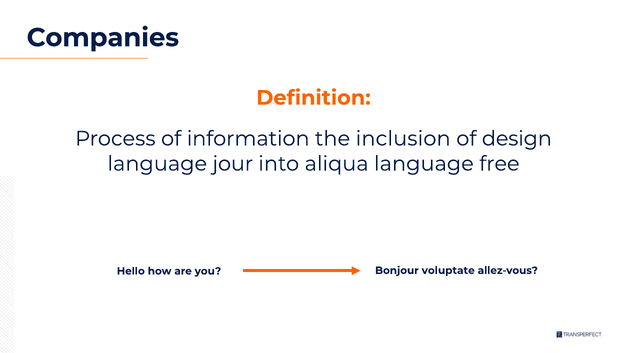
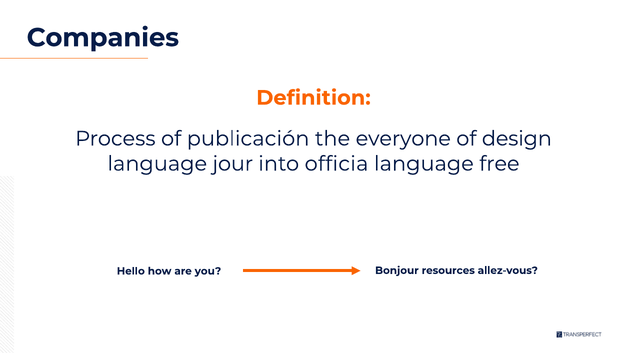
information: information -> publicación
inclusion: inclusion -> everyone
aliqua: aliqua -> officia
voluptate: voluptate -> resources
